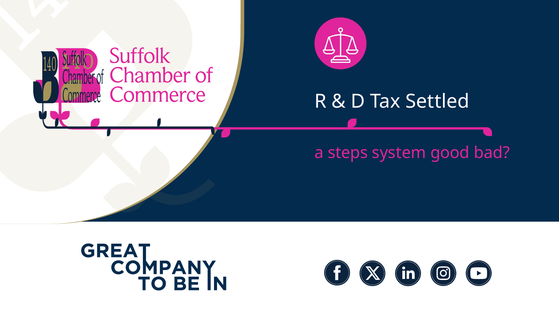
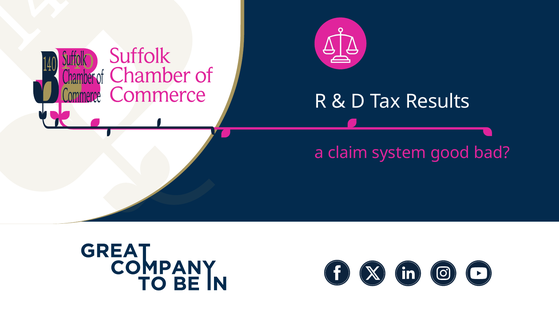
Settled: Settled -> Results
steps: steps -> claim
